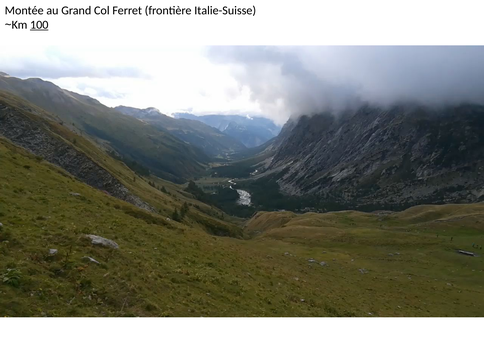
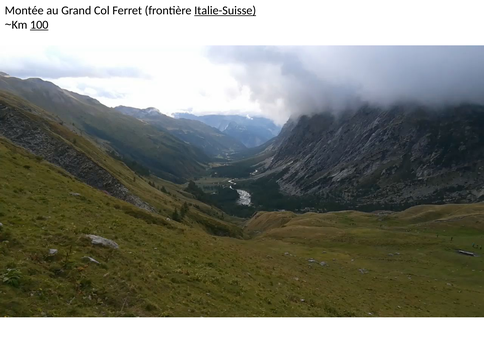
Italie-Suisse underline: none -> present
